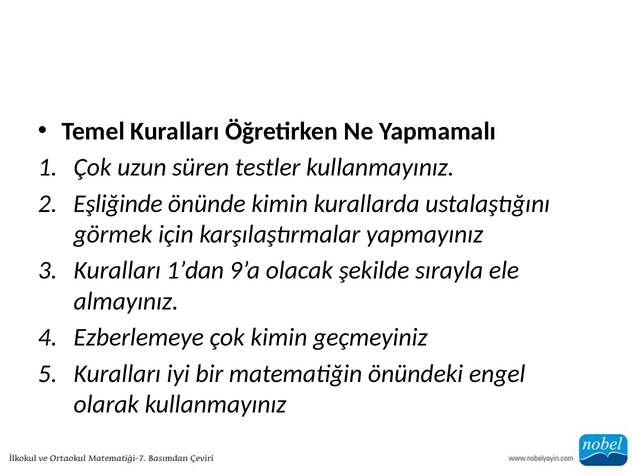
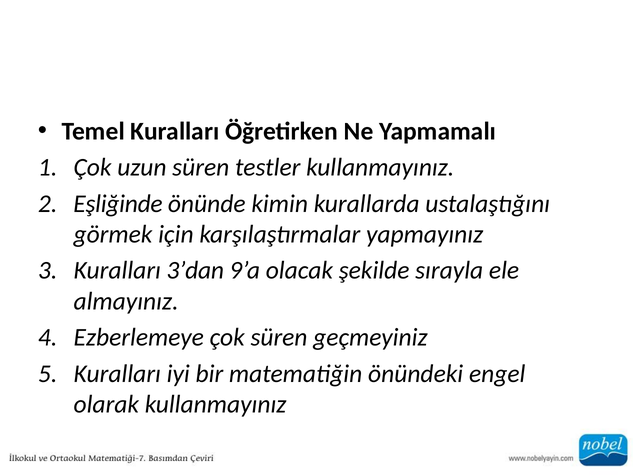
1’dan: 1’dan -> 3’dan
çok kimin: kimin -> süren
